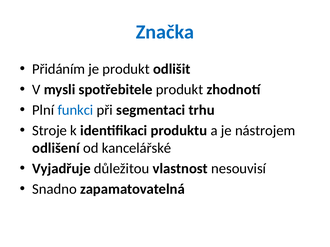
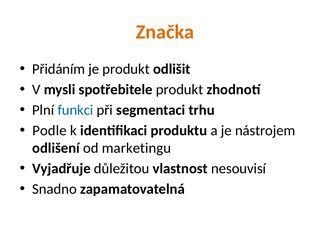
Značka colour: blue -> orange
Stroje: Stroje -> Podle
kancelářské: kancelářské -> marketingu
